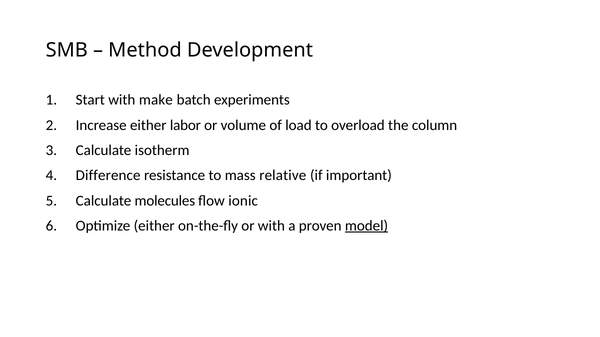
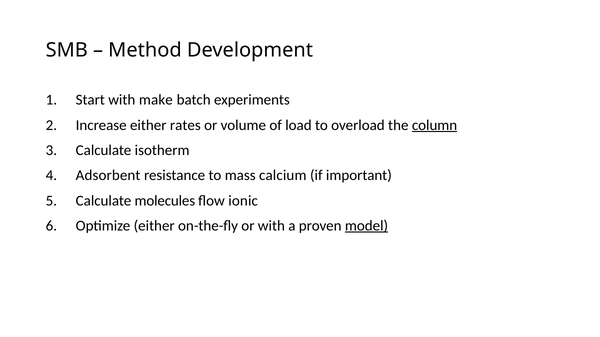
labor: labor -> rates
column underline: none -> present
Difference: Difference -> Adsorbent
relative: relative -> calcium
